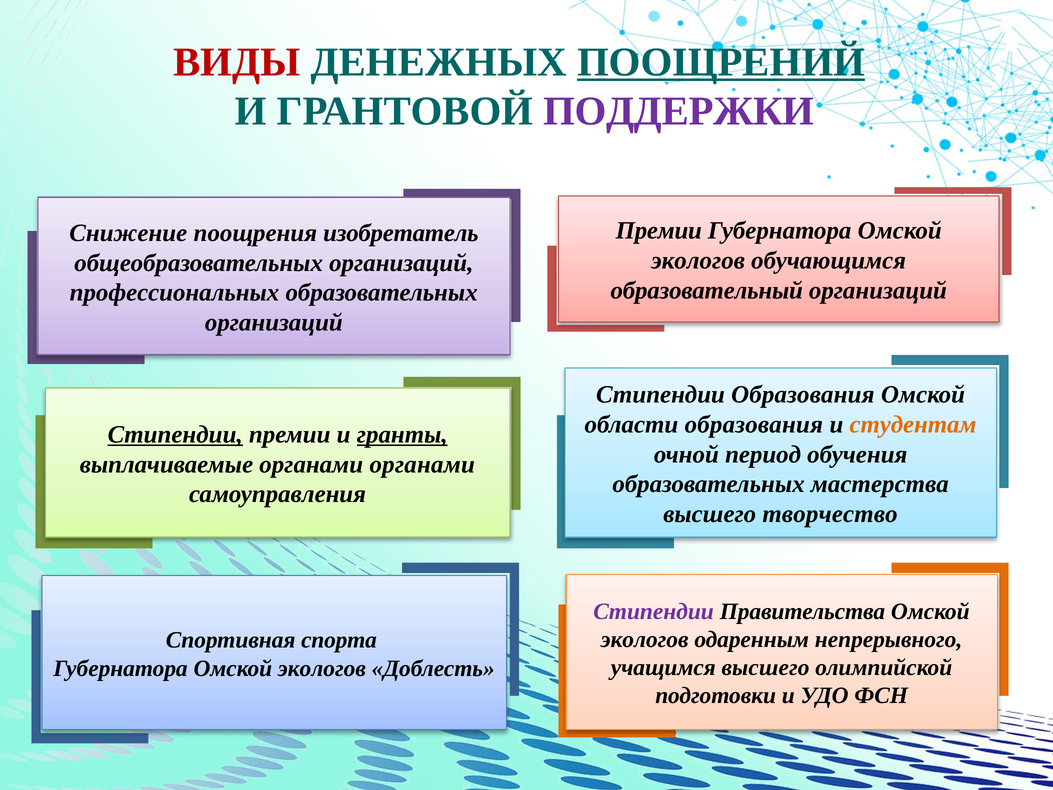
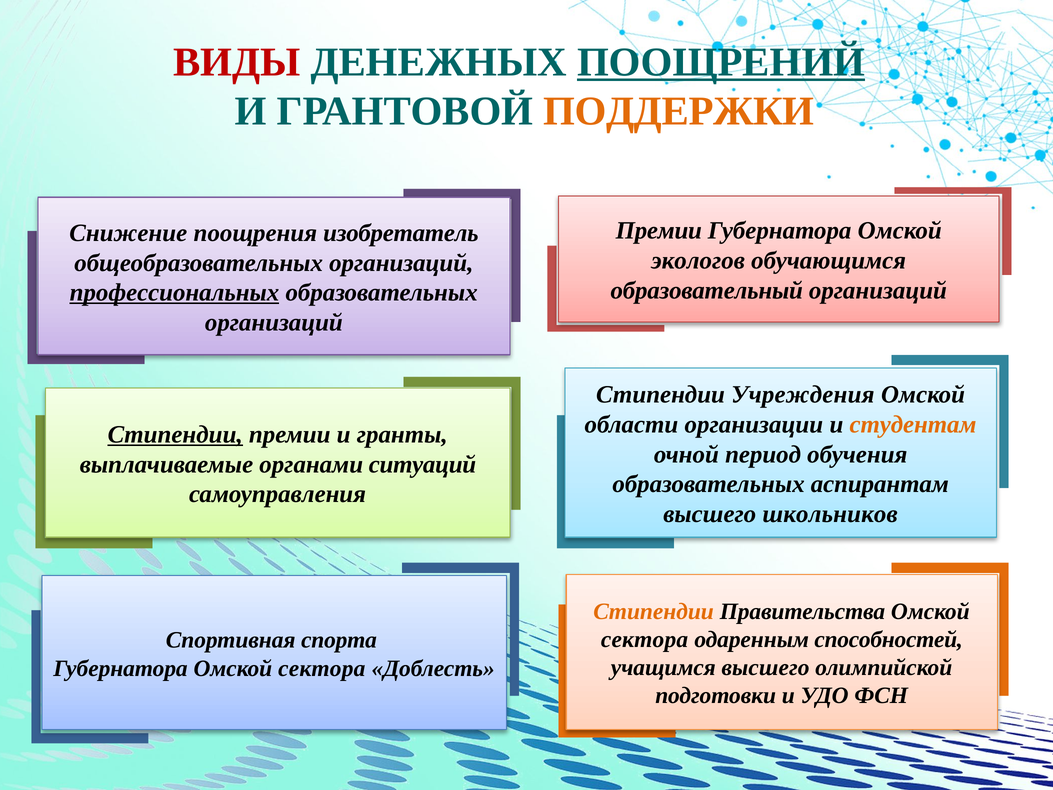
ПОДДЕРЖКИ colour: purple -> orange
профессиональных underline: none -> present
Стипендии Образования: Образования -> Учреждения
области образования: образования -> организации
гранты underline: present -> none
органами органами: органами -> ситуаций
мастерства: мастерства -> аспирантам
творчество: творчество -> школьников
Стипендии at (654, 611) colour: purple -> orange
экологов at (645, 639): экологов -> сектора
непрерывного: непрерывного -> способностей
экологов at (322, 668): экологов -> сектора
